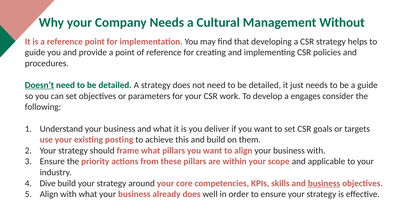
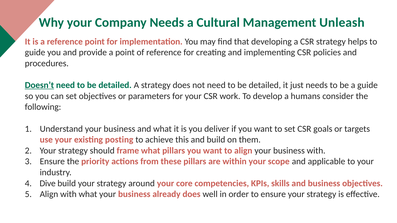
Without: Without -> Unleash
engages: engages -> humans
business at (324, 184) underline: present -> none
